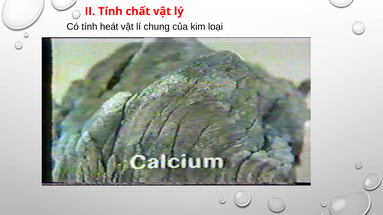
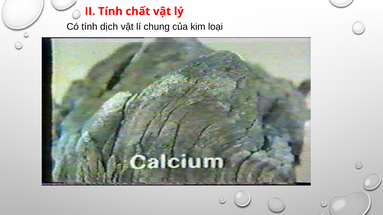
heát: heát -> dịch
